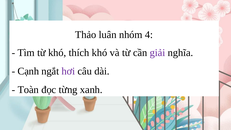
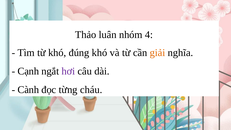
thích: thích -> đúng
giải colour: purple -> orange
Toàn: Toàn -> Cành
xanh: xanh -> cháu
